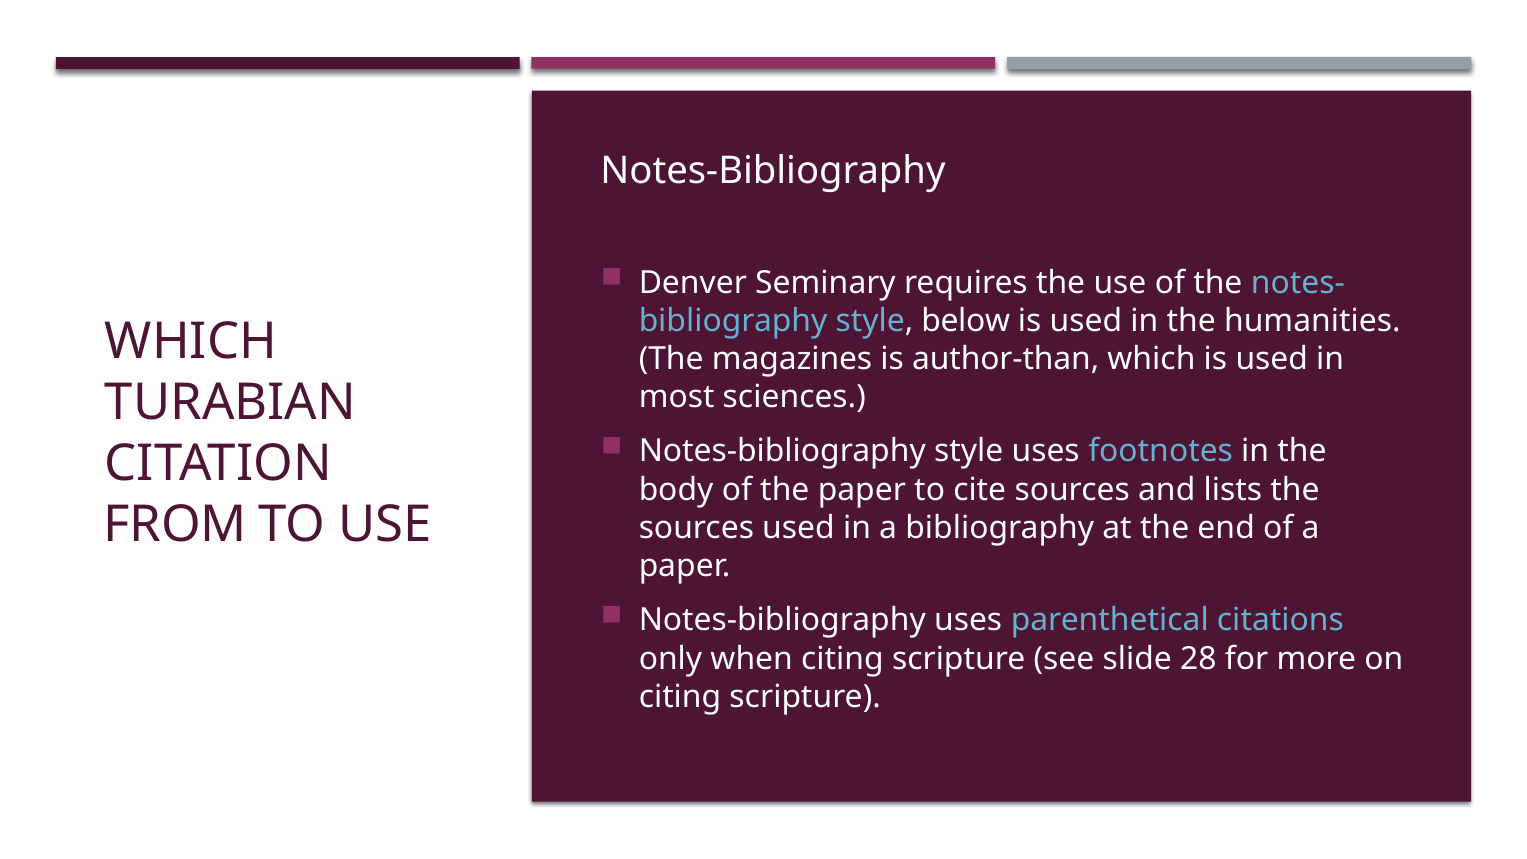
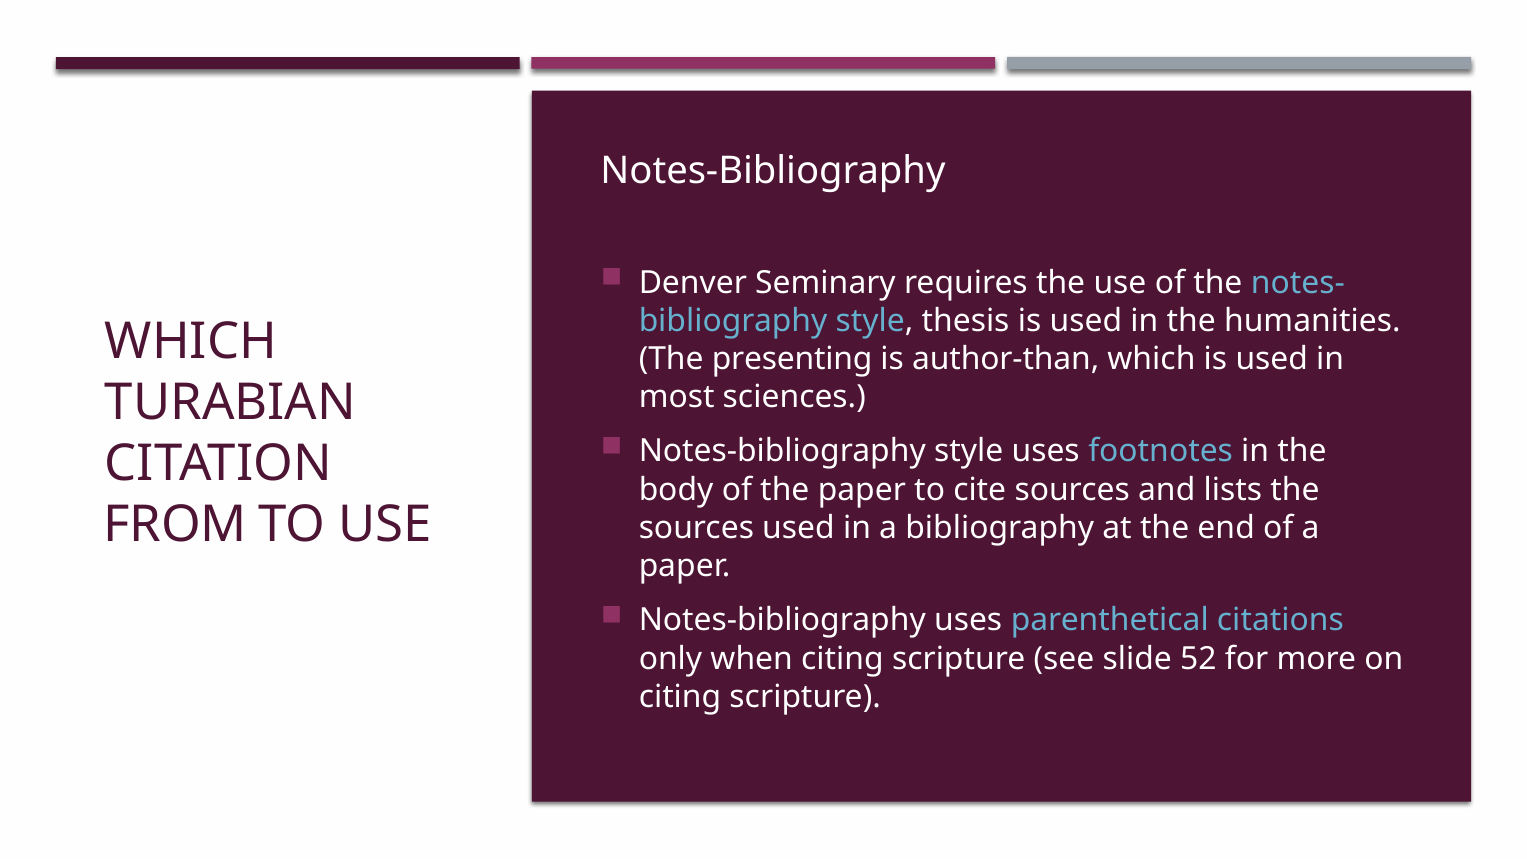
below: below -> thesis
magazines: magazines -> presenting
28: 28 -> 52
